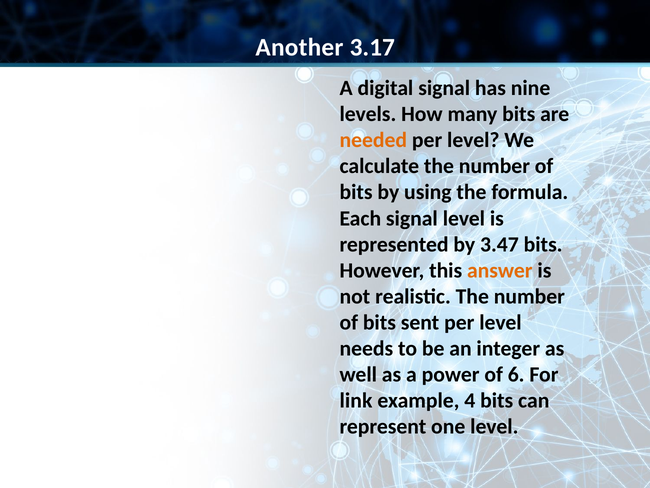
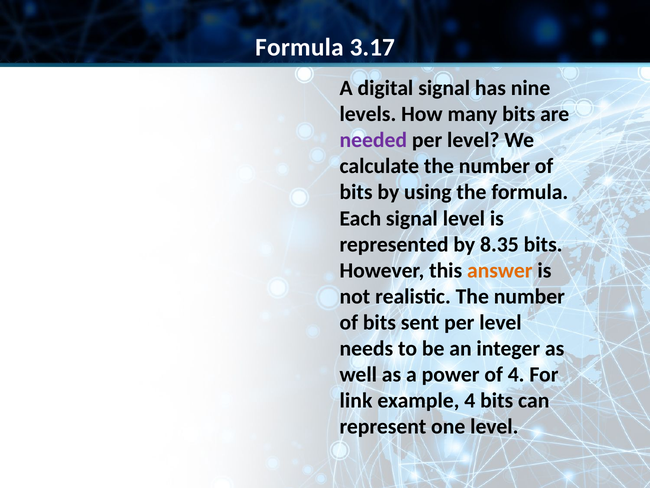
Another at (299, 47): Another -> Formula
needed colour: orange -> purple
3.47: 3.47 -> 8.35
of 6: 6 -> 4
